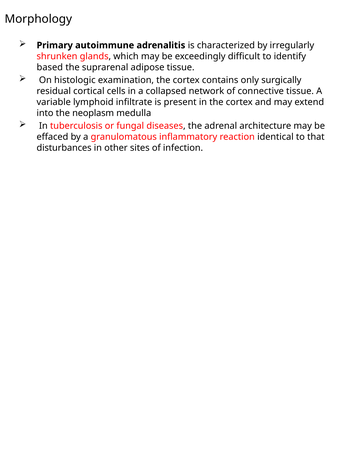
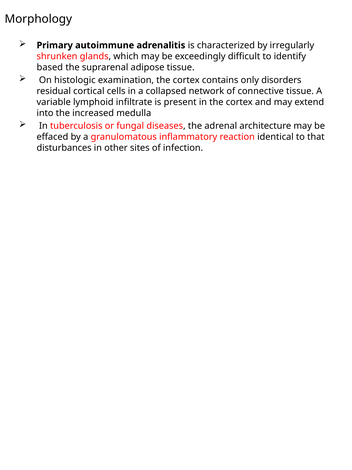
surgically: surgically -> disorders
neoplasm: neoplasm -> increased
